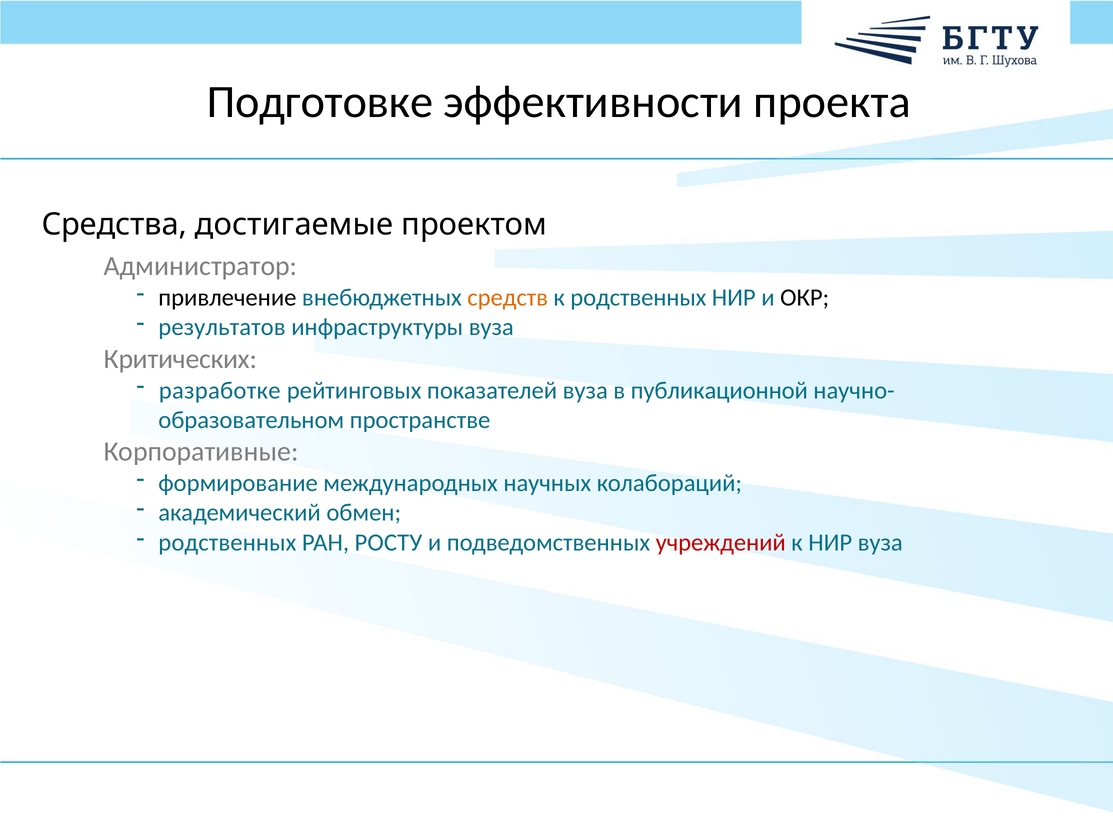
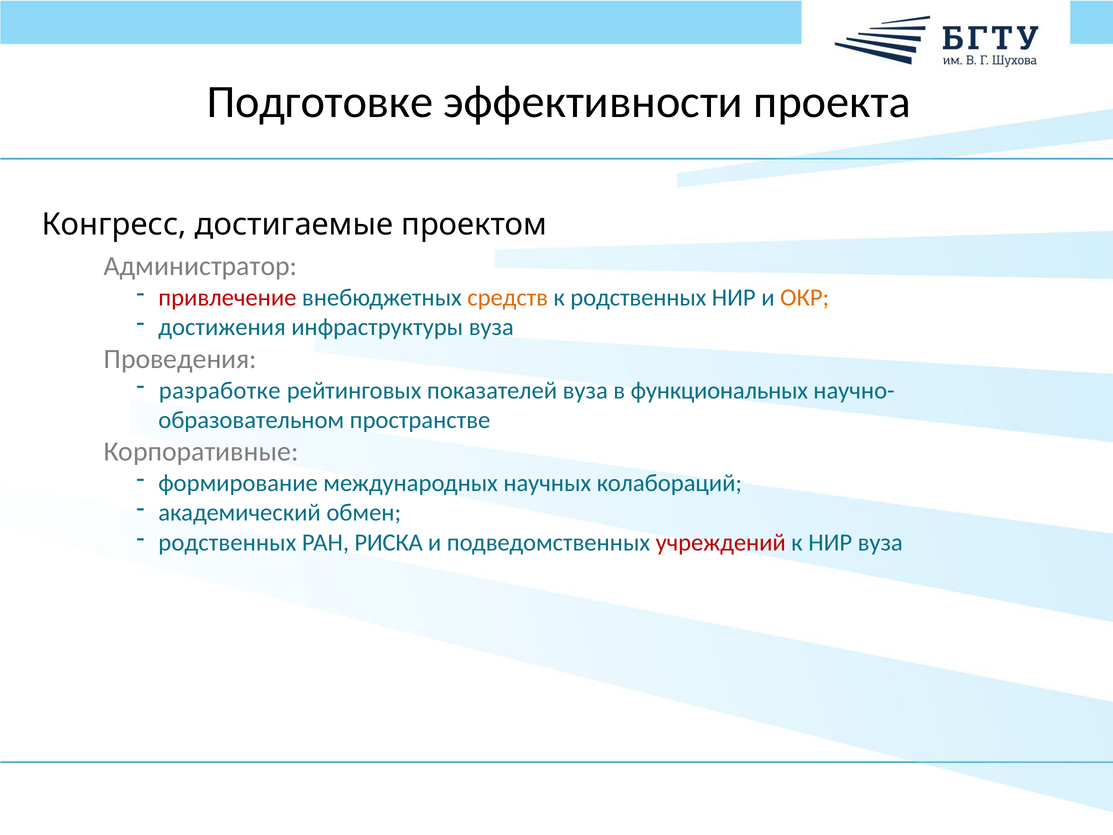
Средства: Средства -> Конгресс
привлечение colour: black -> red
ОКР colour: black -> orange
результатов: результатов -> достижения
Критических: Критических -> Проведения
публикационной: публикационной -> функциональных
РОСТУ: РОСТУ -> РИСКА
